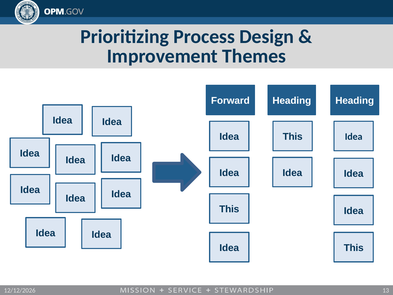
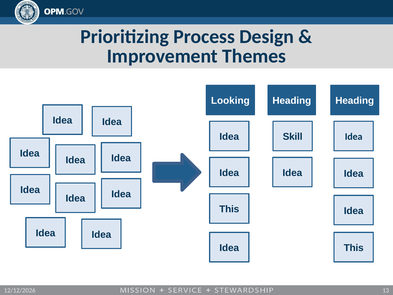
Forward: Forward -> Looking
This at (293, 137): This -> Skill
